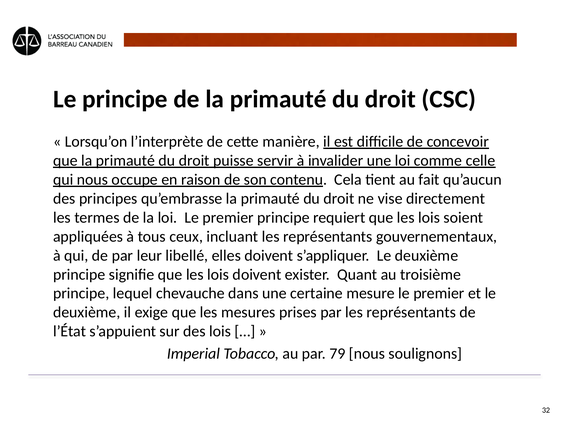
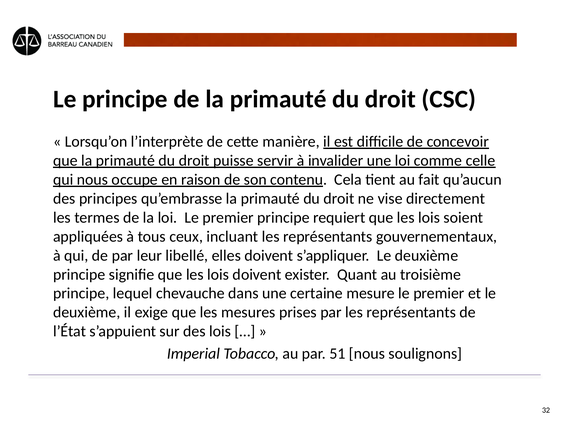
79: 79 -> 51
